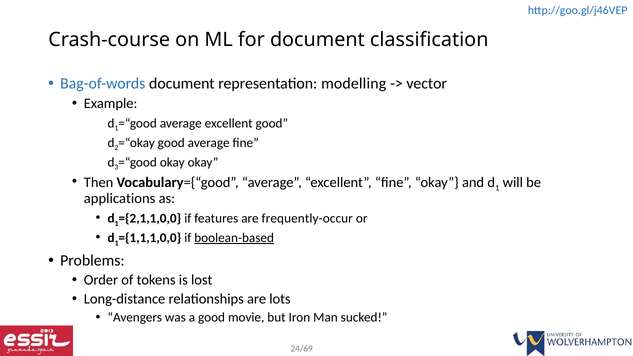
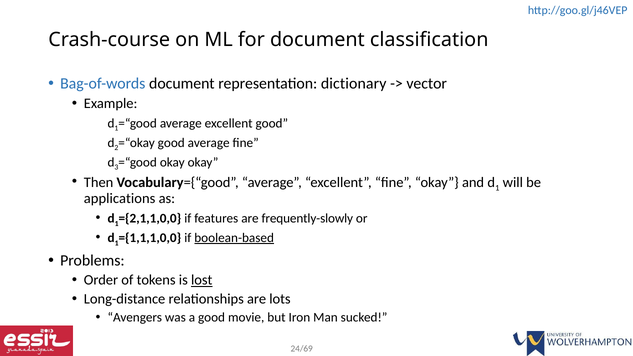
modelling: modelling -> dictionary
frequently-occur: frequently-occur -> frequently-slowly
lost underline: none -> present
